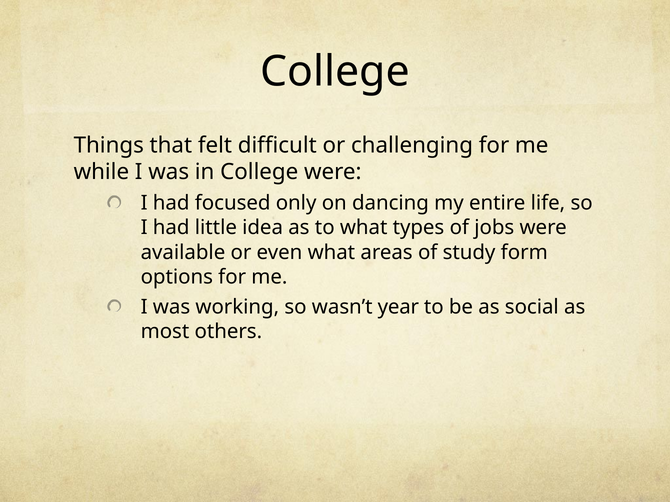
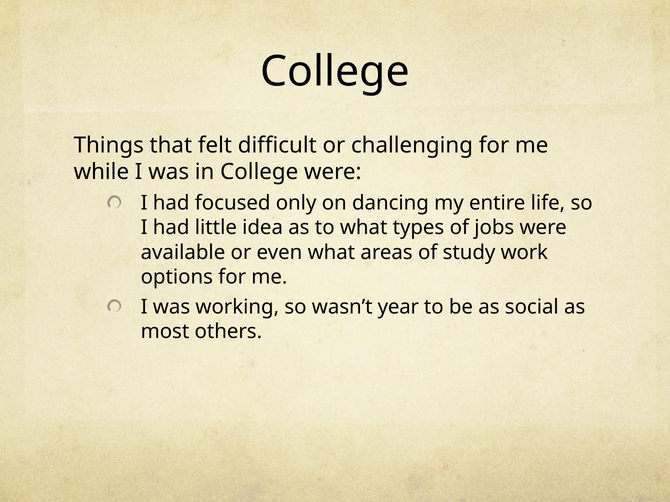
form: form -> work
